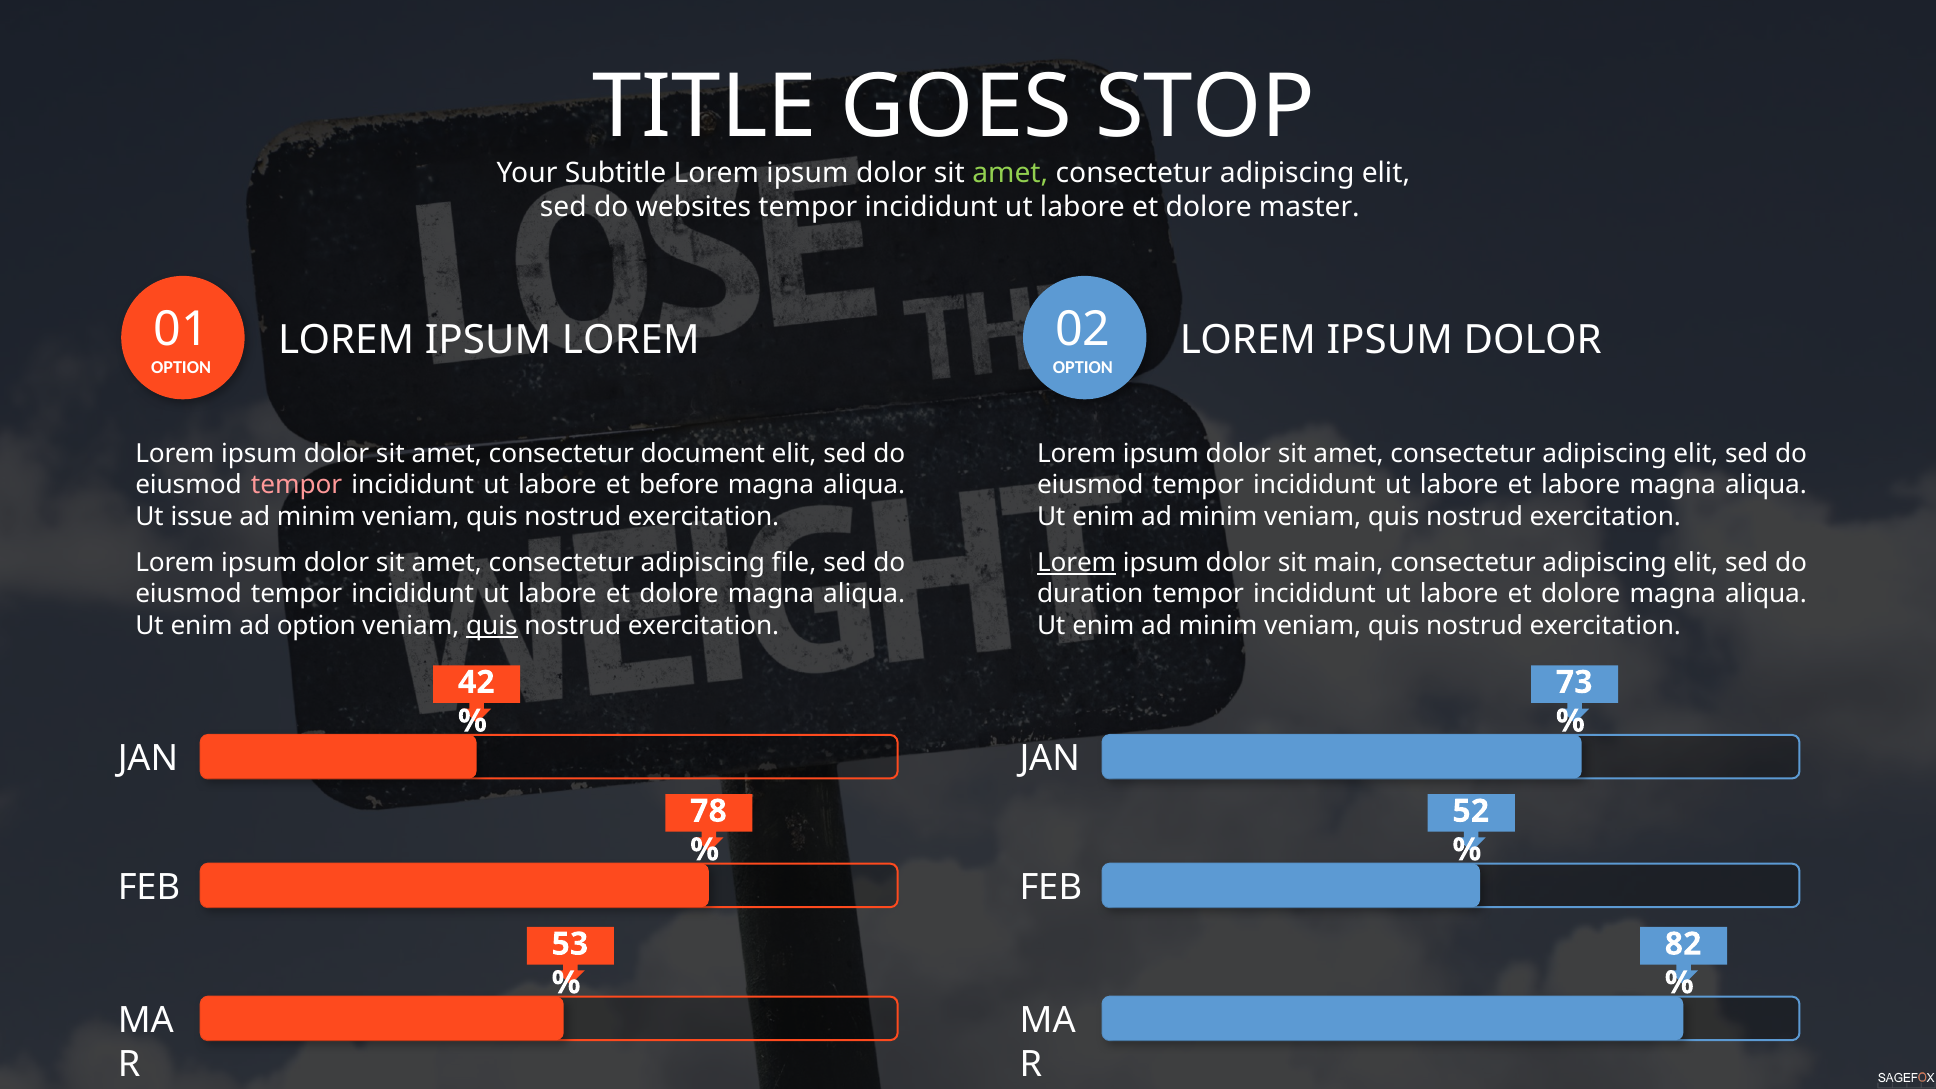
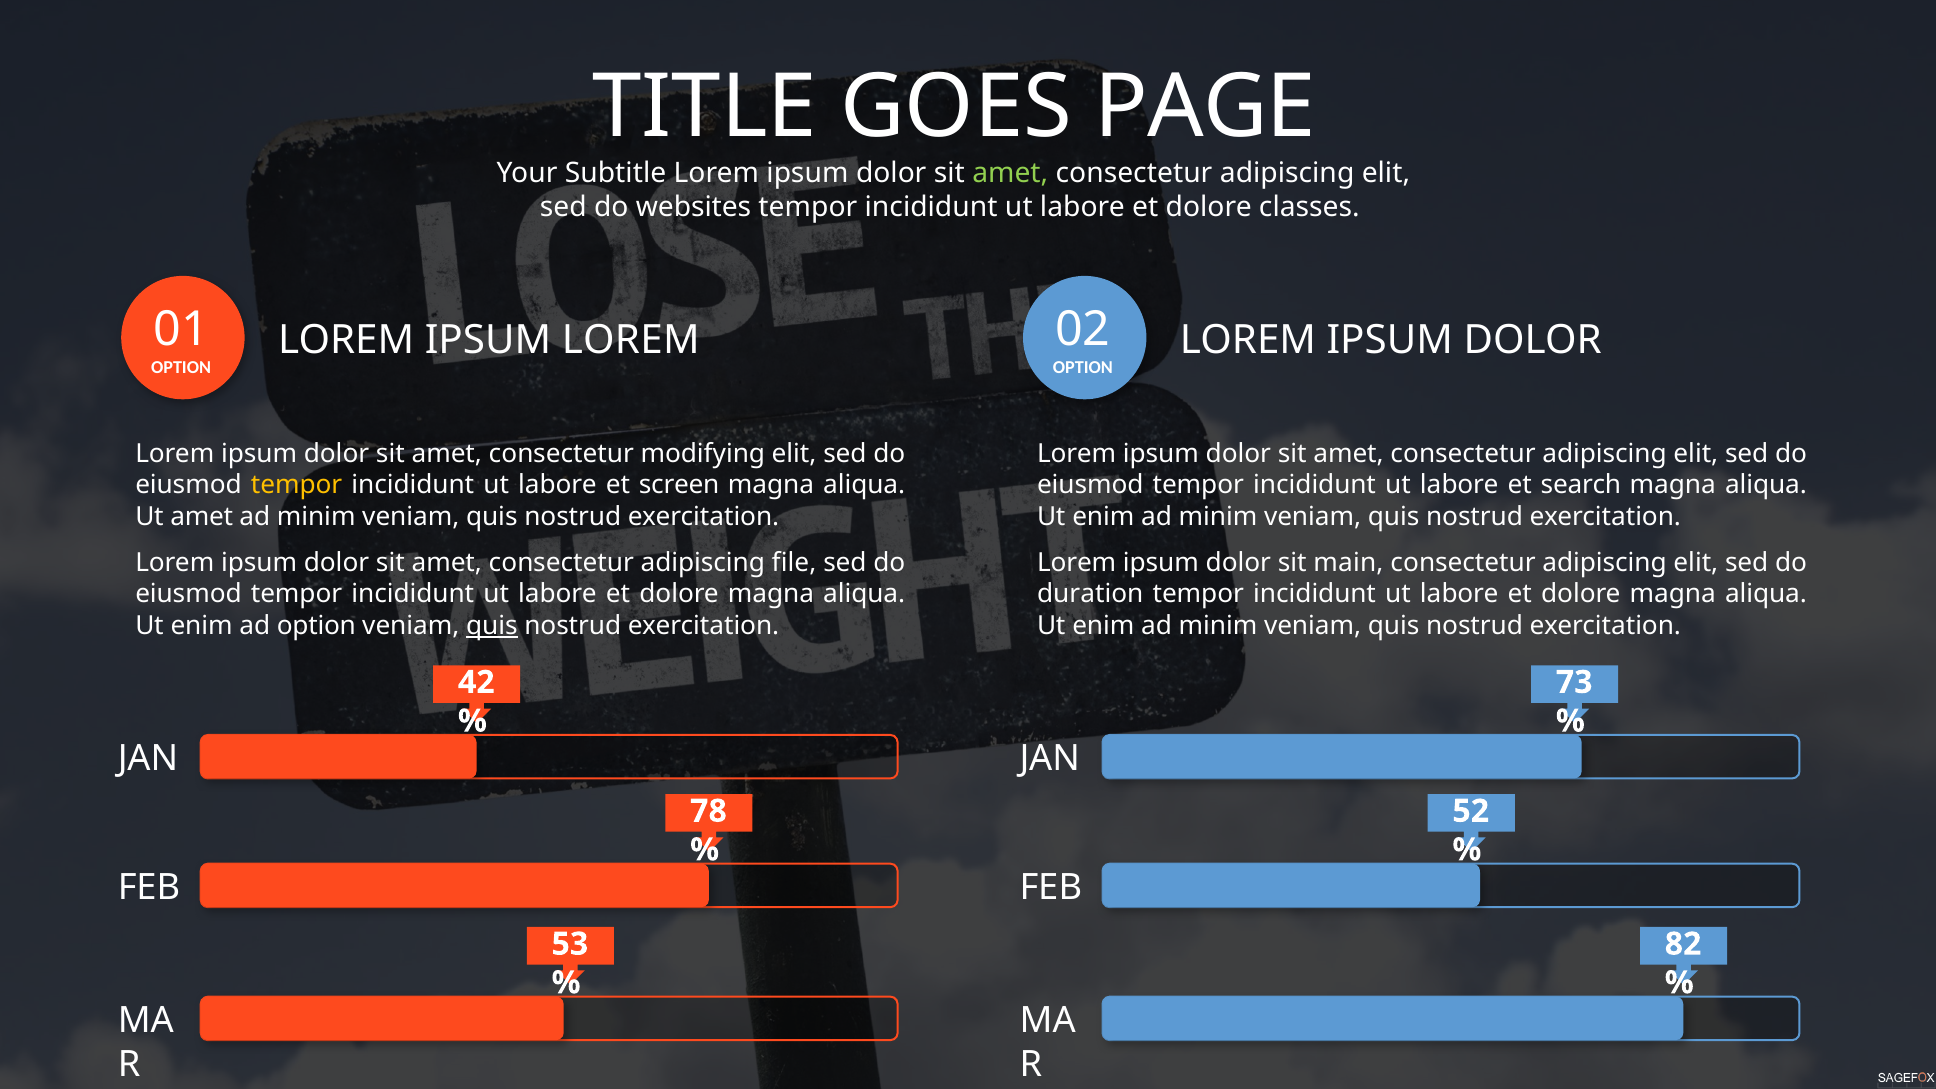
STOP: STOP -> PAGE
master: master -> classes
document: document -> modifying
tempor at (297, 485) colour: pink -> yellow
before: before -> screen
et labore: labore -> search
Ut issue: issue -> amet
Lorem at (1077, 563) underline: present -> none
